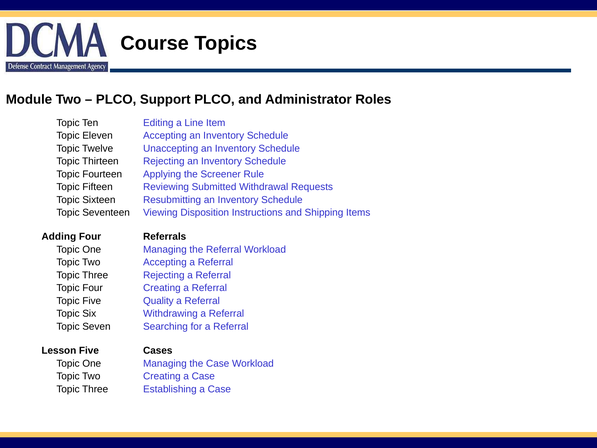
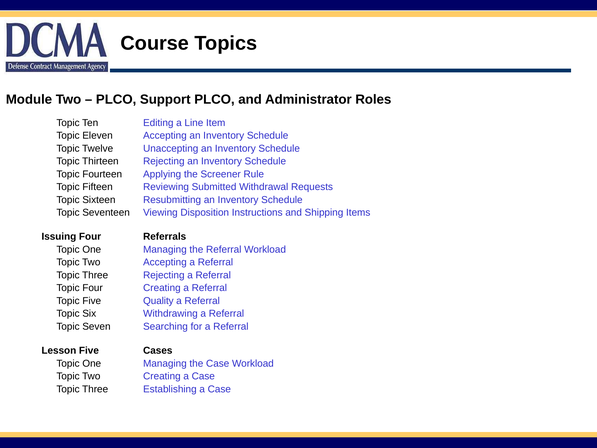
Adding: Adding -> Issuing
